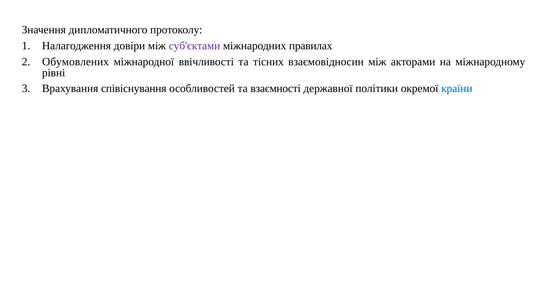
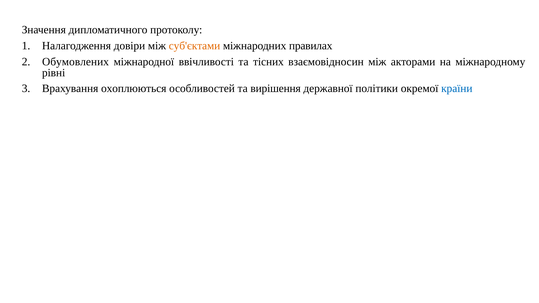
суб'єктами colour: purple -> orange
співіснування: співіснування -> охоплюються
взаємності: взаємності -> вирішення
